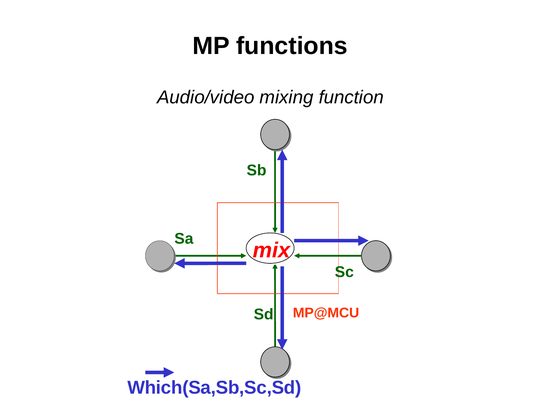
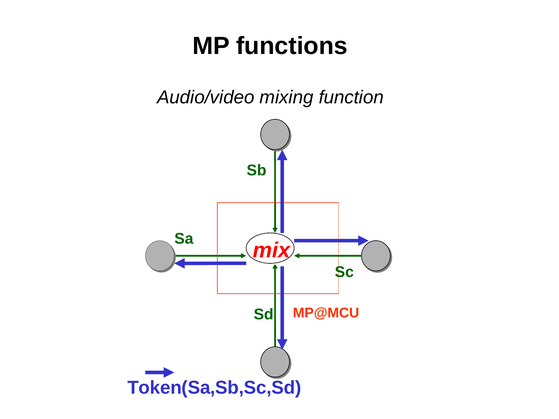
Which(Sa,Sb,Sc,Sd: Which(Sa,Sb,Sc,Sd -> Token(Sa,Sb,Sc,Sd
